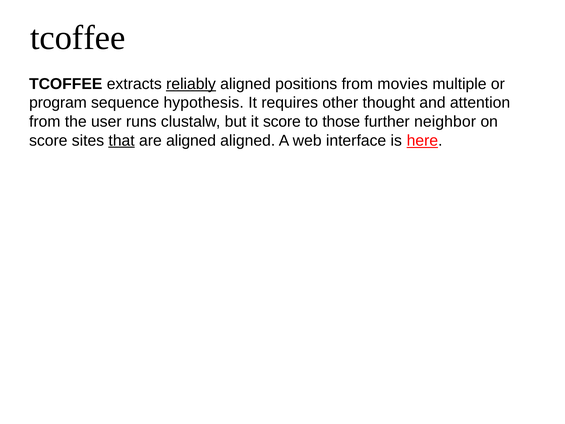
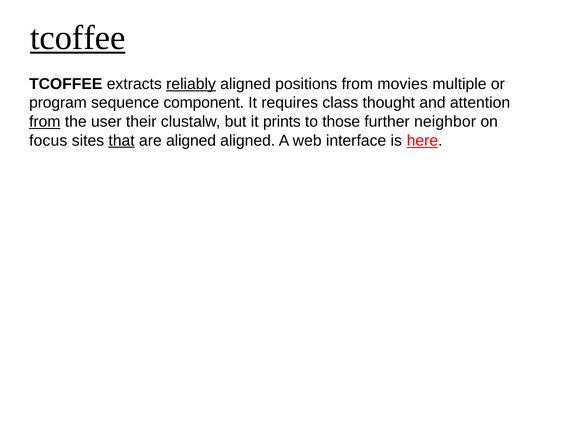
tcoffee at (78, 38) underline: none -> present
hypothesis: hypothesis -> component
other: other -> class
from at (45, 122) underline: none -> present
runs: runs -> their
it score: score -> prints
score at (48, 140): score -> focus
